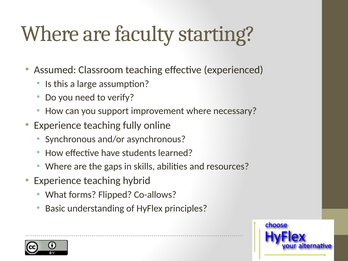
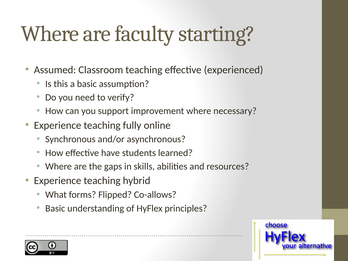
a large: large -> basic
